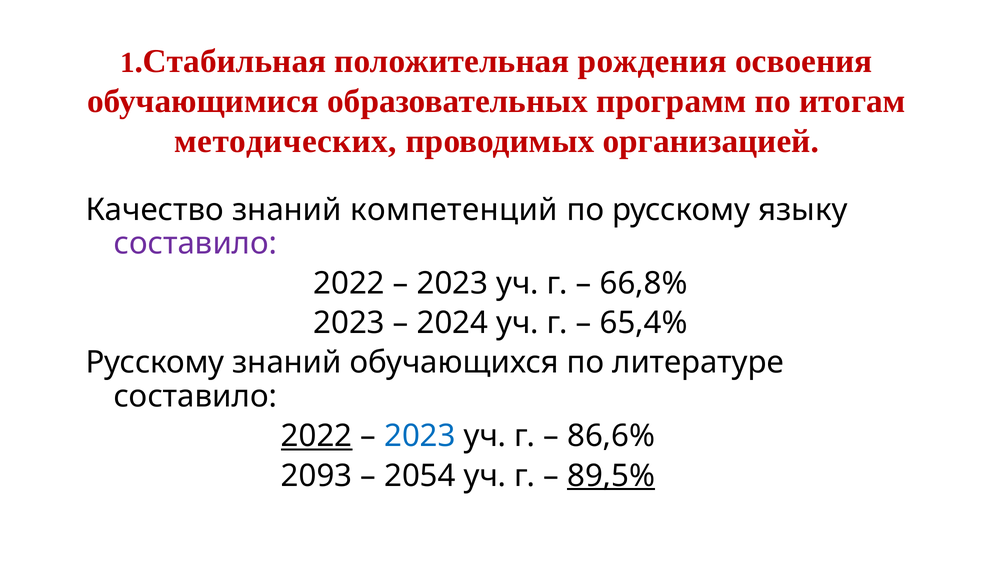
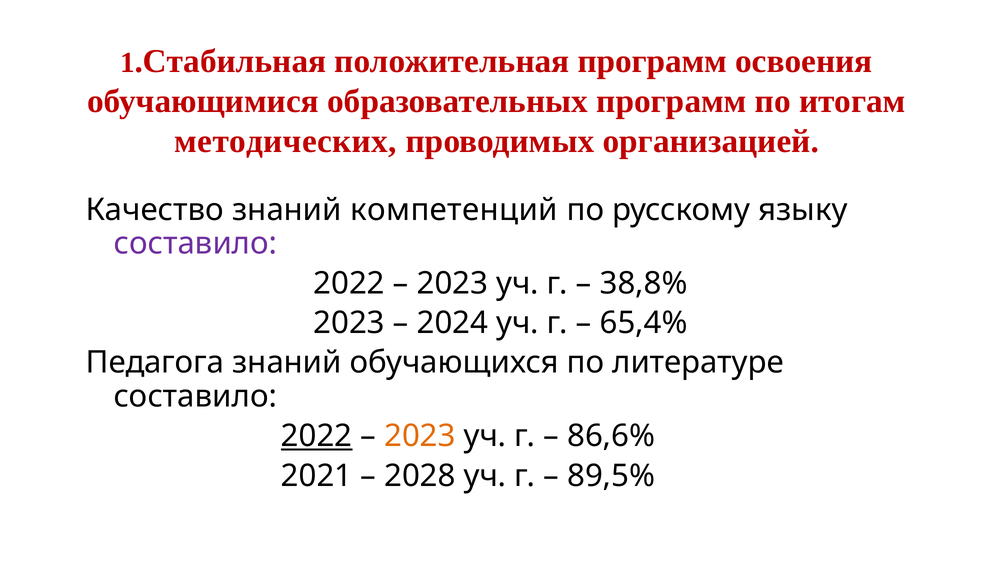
положительная рождения: рождения -> программ
66,8%: 66,8% -> 38,8%
Русскому at (155, 363): Русскому -> Педагога
2023 at (420, 436) colour: blue -> orange
2093: 2093 -> 2021
2054: 2054 -> 2028
89,5% underline: present -> none
